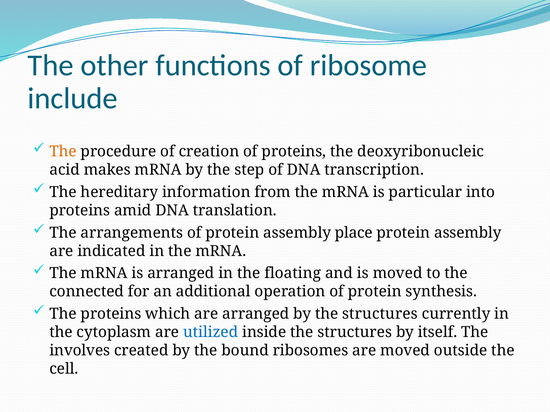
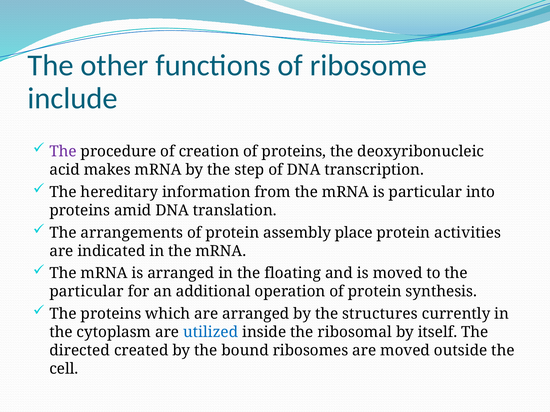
The at (63, 152) colour: orange -> purple
assembly at (468, 233): assembly -> activities
connected at (87, 292): connected -> particular
inside the structures: structures -> ribosomal
involves: involves -> directed
